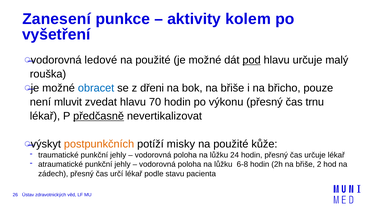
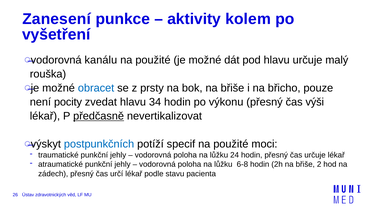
ledové: ledové -> kanálu
pod underline: present -> none
dřeni: dřeni -> prsty
mluvit: mluvit -> pocity
70: 70 -> 34
trnu: trnu -> výši
postpunkčních colour: orange -> blue
misky: misky -> specif
kůže: kůže -> moci
